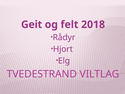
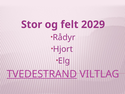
Geit: Geit -> Stor
2018: 2018 -> 2029
TVEDESTRAND underline: none -> present
